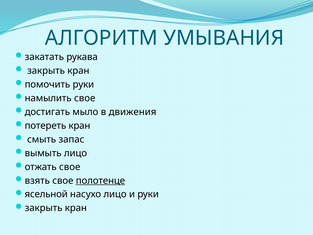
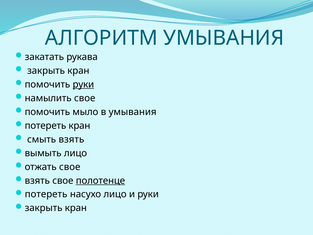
руки at (83, 84) underline: none -> present
достигать at (47, 112): достигать -> помочить
в движения: движения -> умывания
смыть запас: запас -> взять
ясельной at (46, 194): ясельной -> потереть
